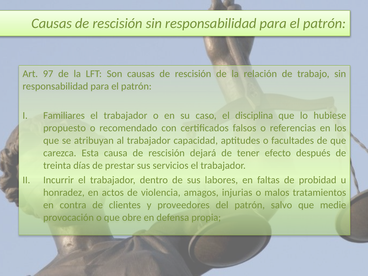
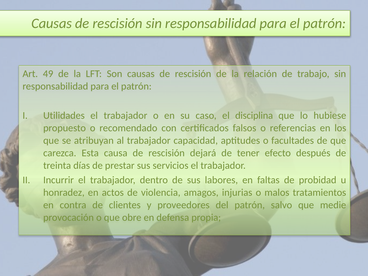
97: 97 -> 49
Familiares: Familiares -> Utilidades
